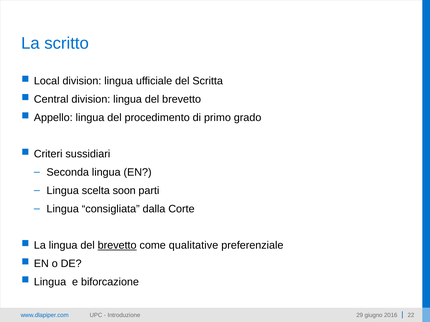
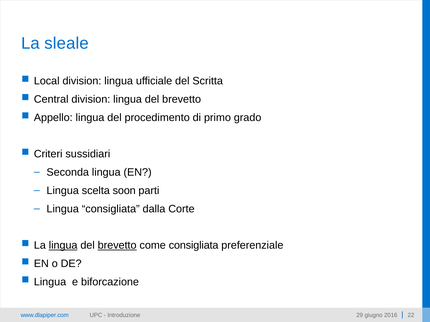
scritto: scritto -> sleale
lingua at (63, 246) underline: none -> present
come qualitative: qualitative -> consigliata
